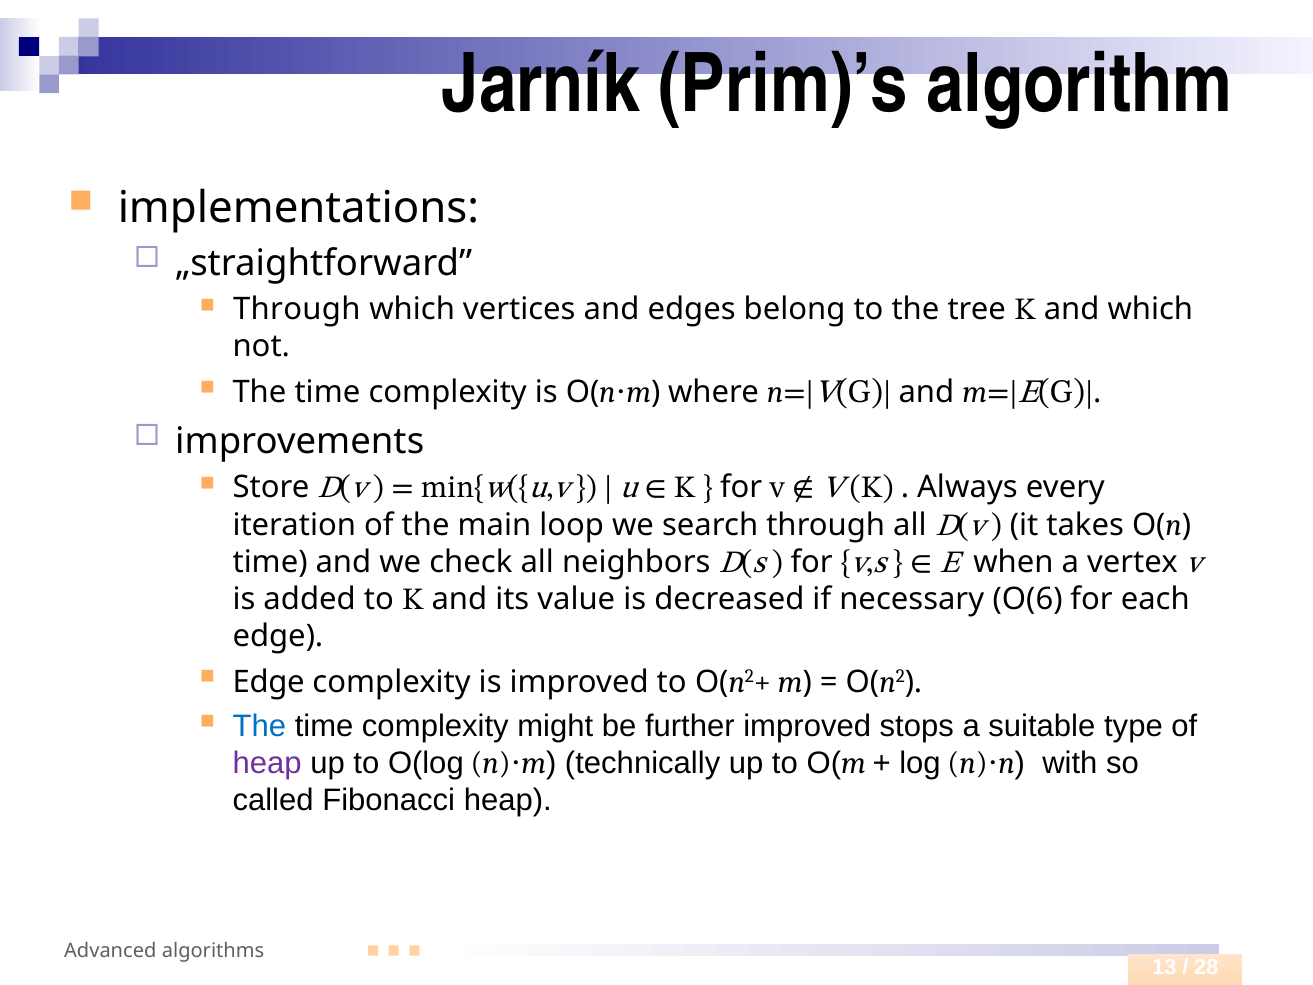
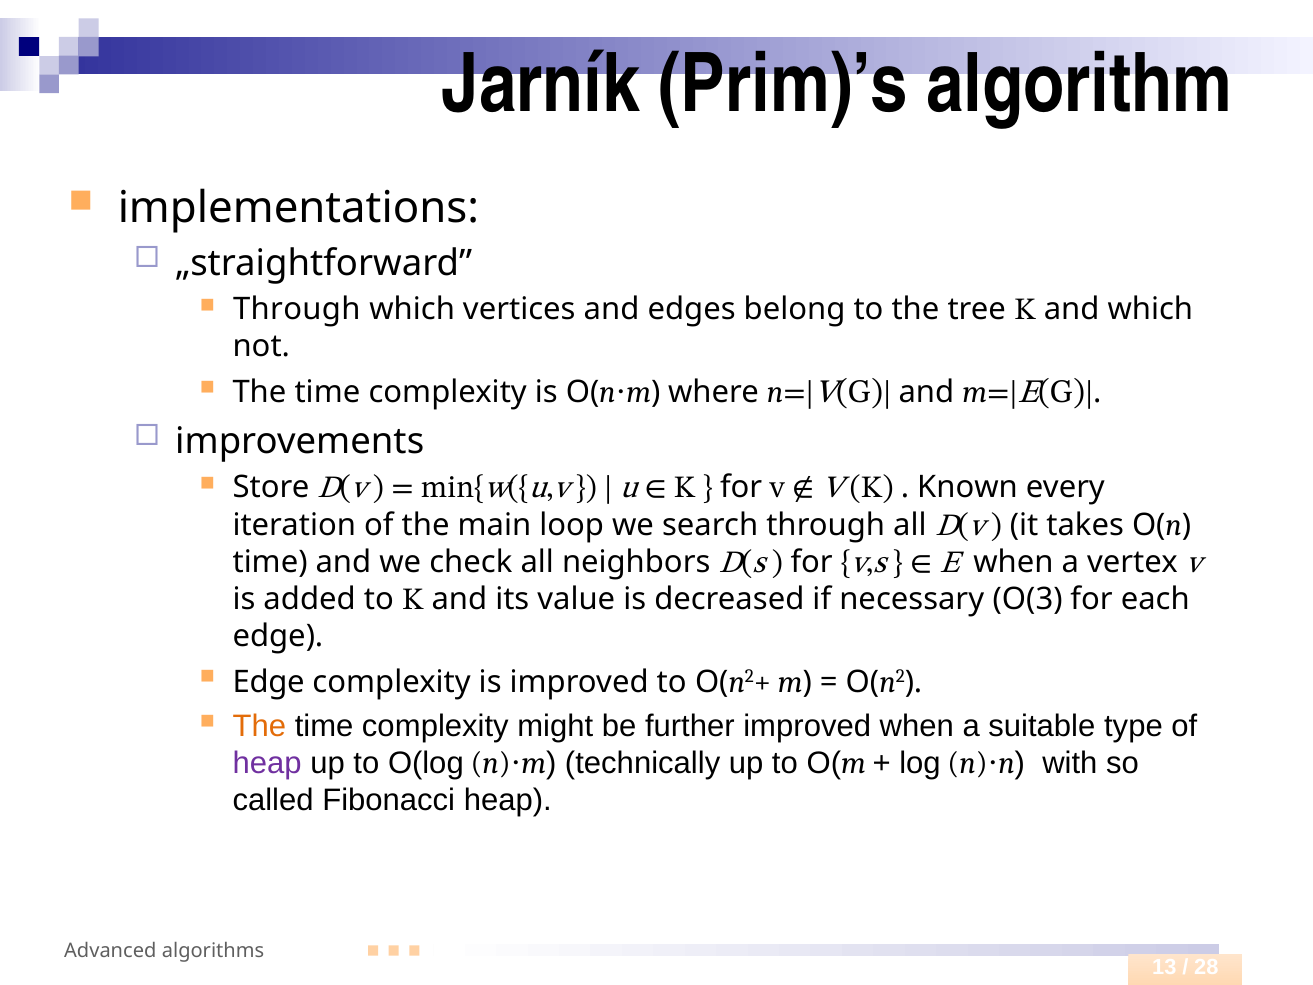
Always: Always -> Known
O(6: O(6 -> O(3
The at (259, 726) colour: blue -> orange
improved stops: stops -> when
